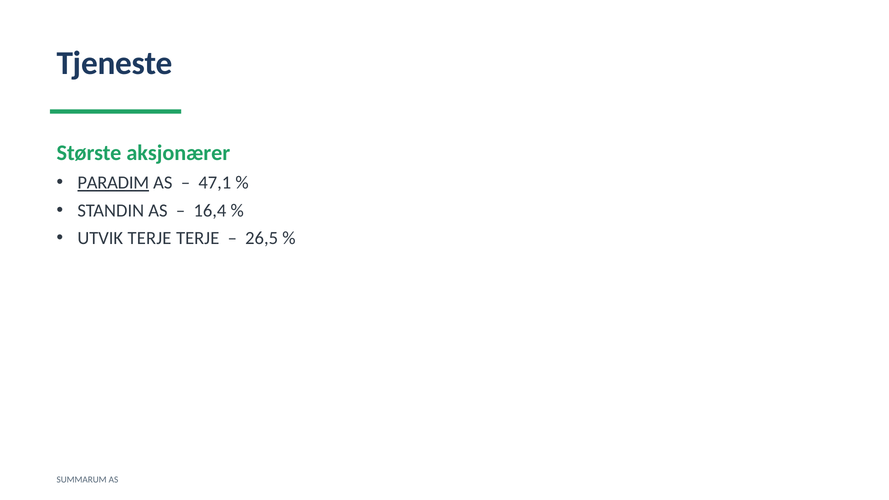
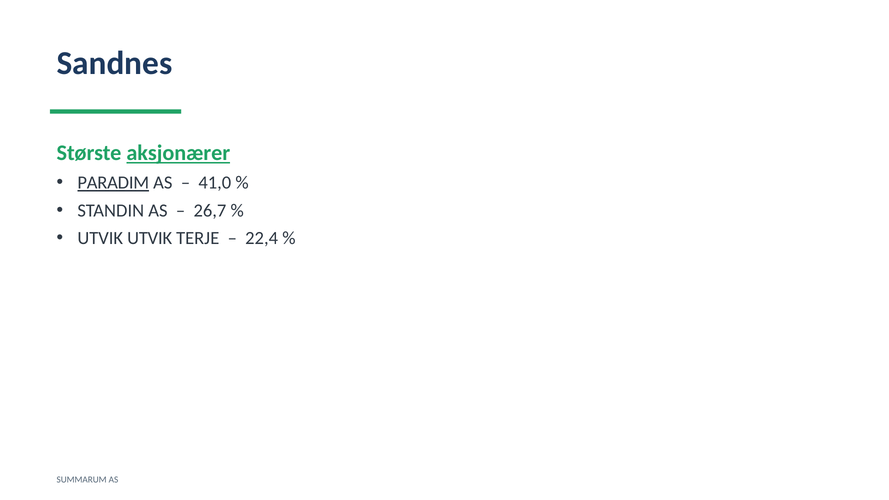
Tjeneste: Tjeneste -> Sandnes
aksjonærer underline: none -> present
47,1: 47,1 -> 41,0
16,4: 16,4 -> 26,7
UTVIK TERJE: TERJE -> UTVIK
26,5: 26,5 -> 22,4
